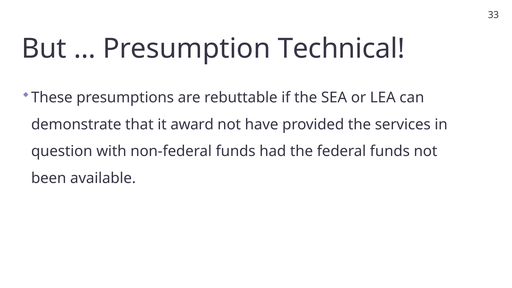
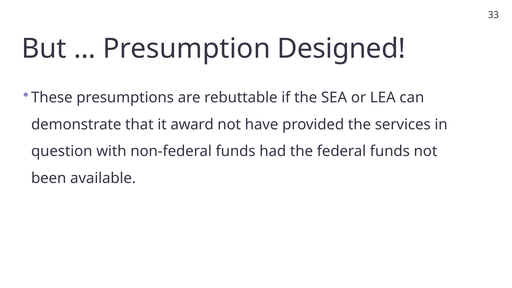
Technical: Technical -> Designed
